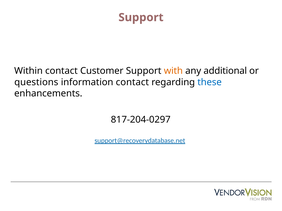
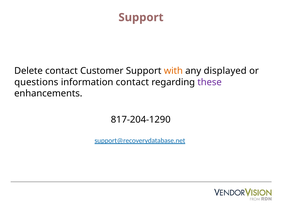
Within: Within -> Delete
additional: additional -> displayed
these colour: blue -> purple
817-204-0297: 817-204-0297 -> 817-204-1290
